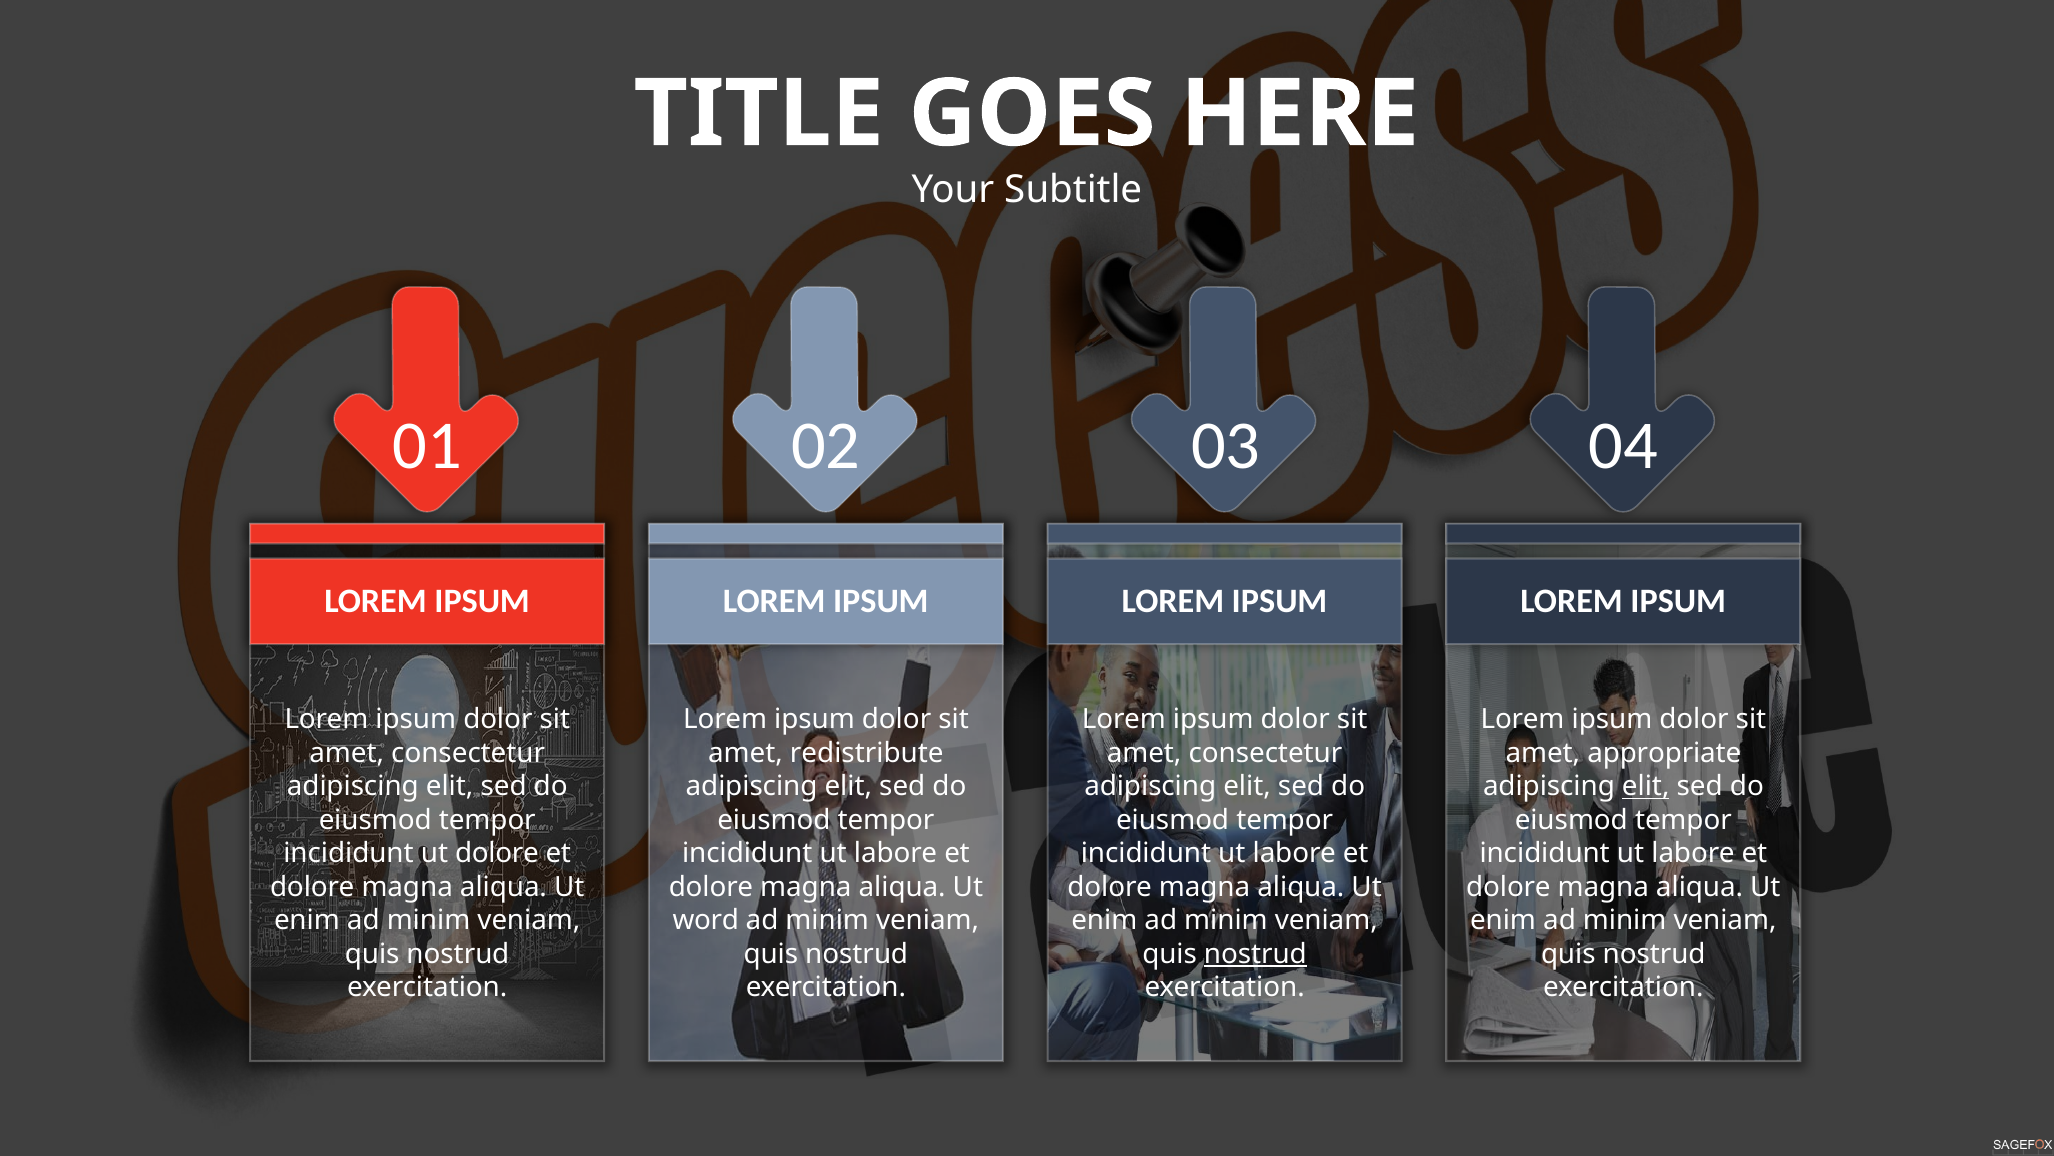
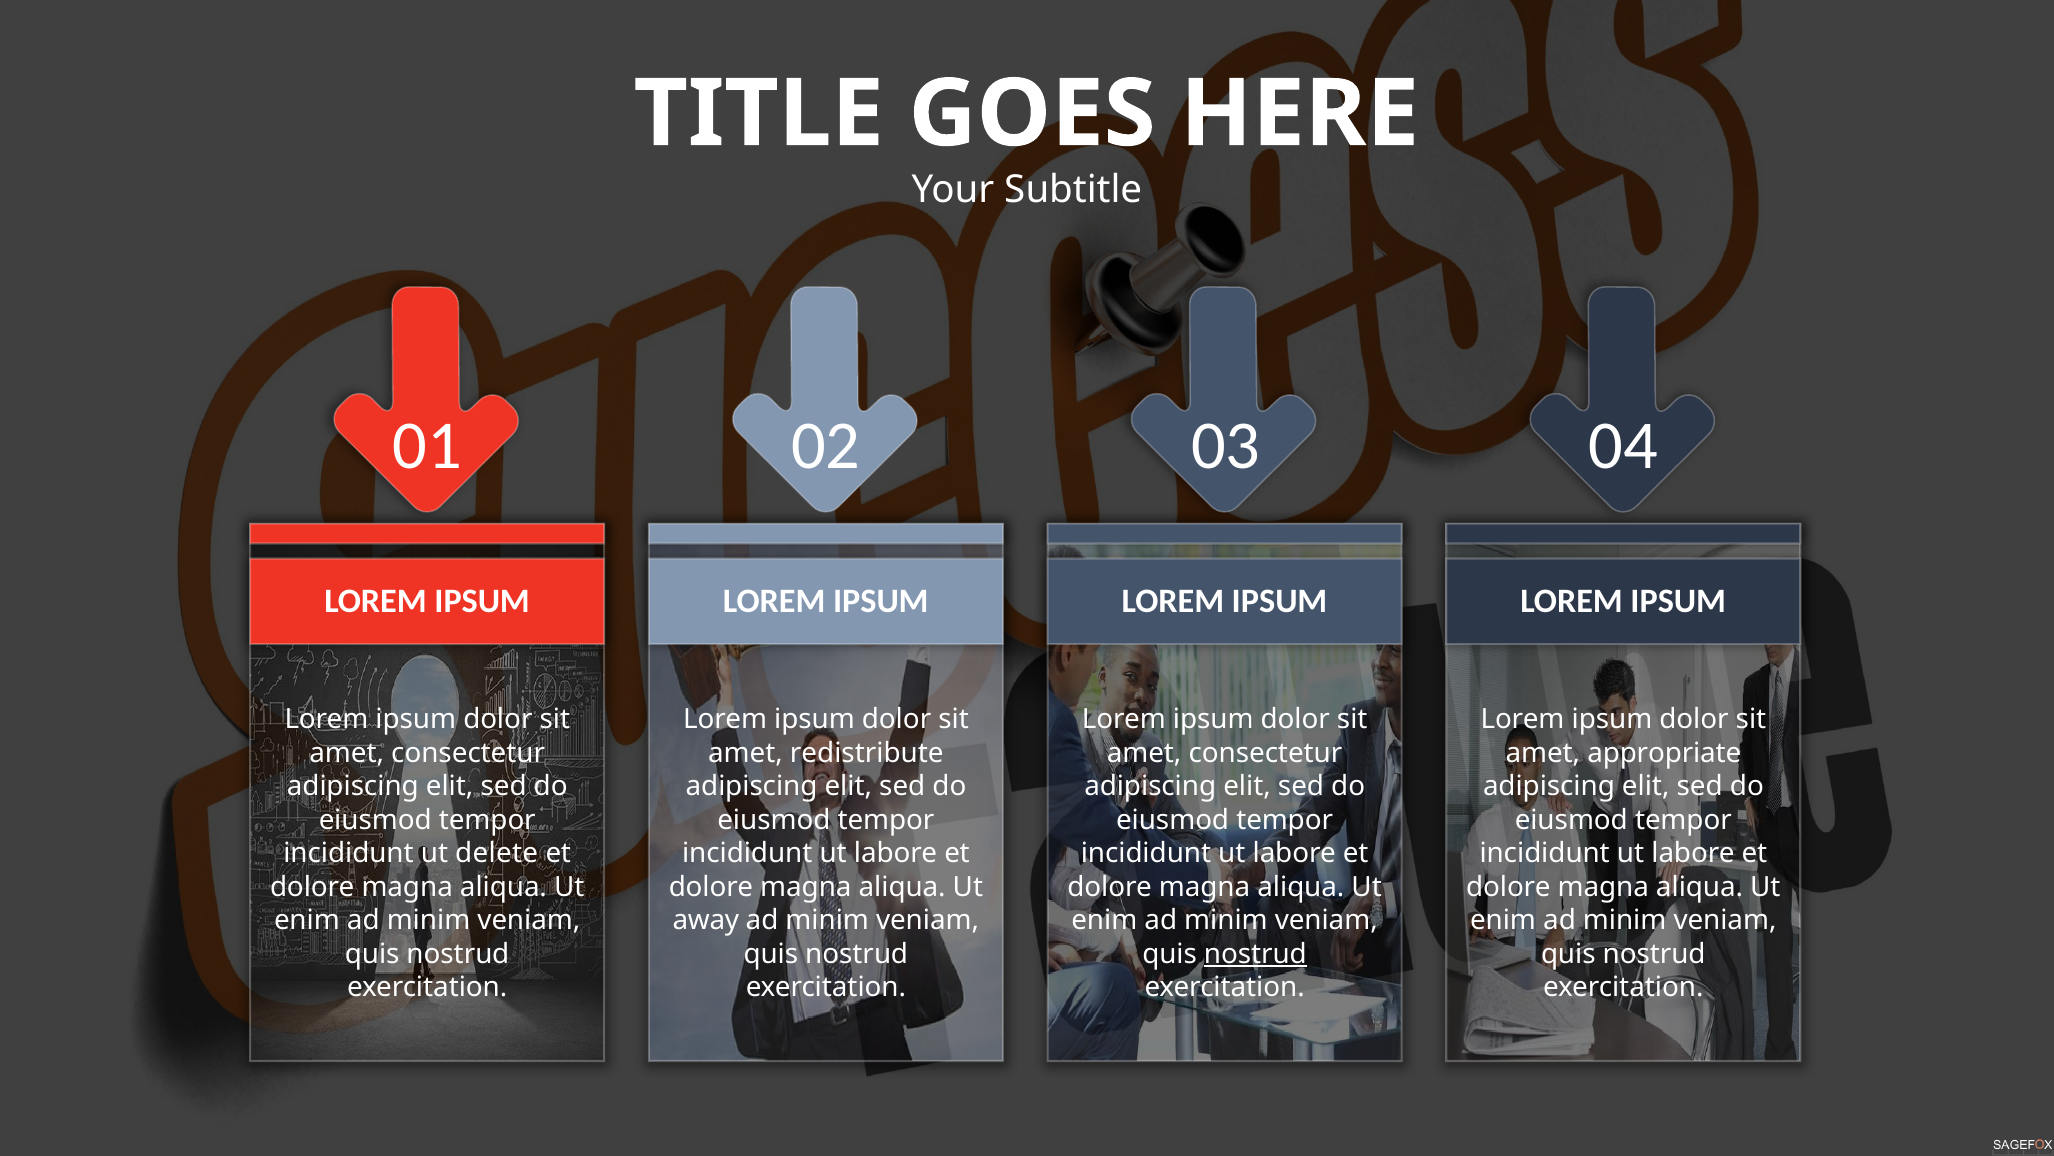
elit at (1646, 786) underline: present -> none
ut dolore: dolore -> delete
word: word -> away
